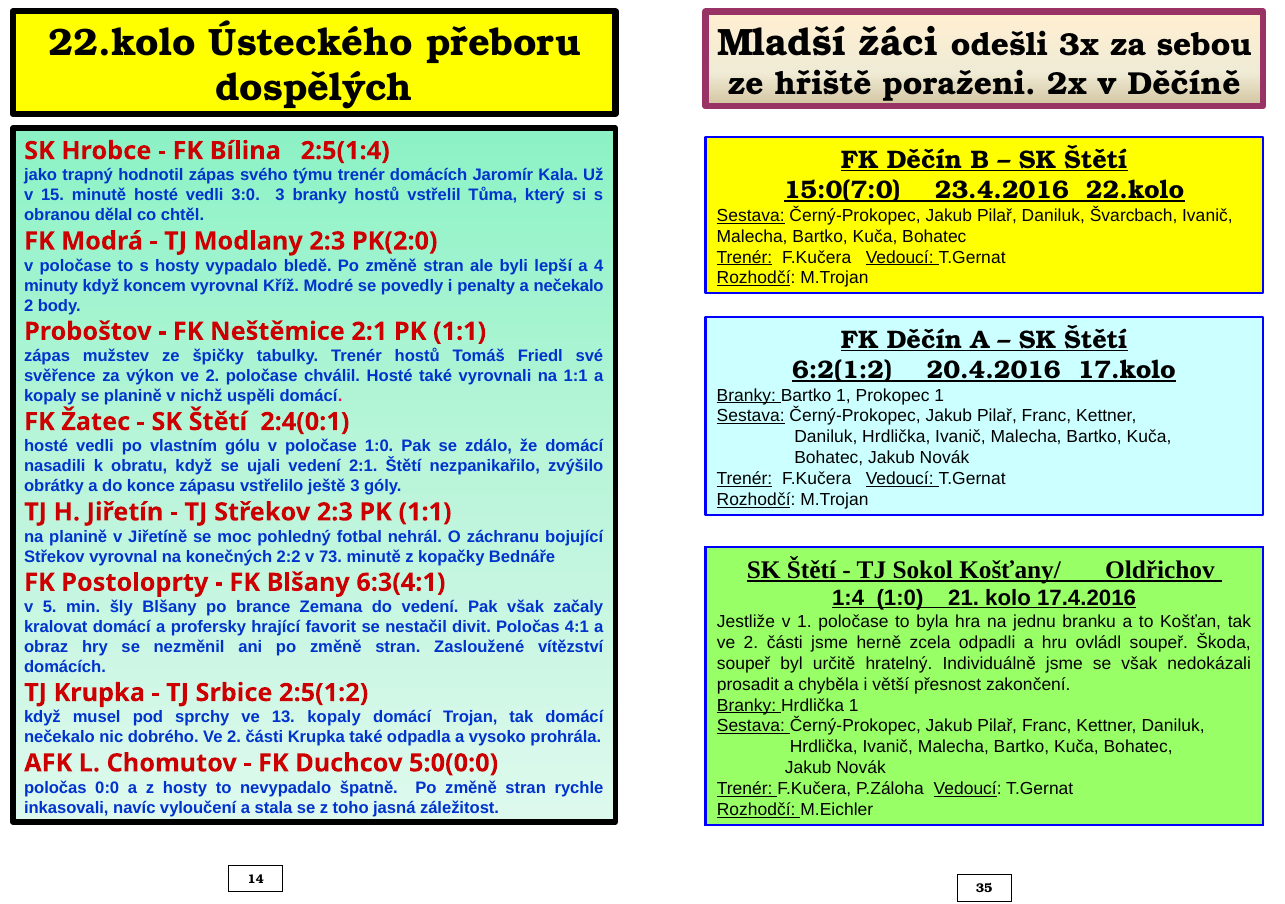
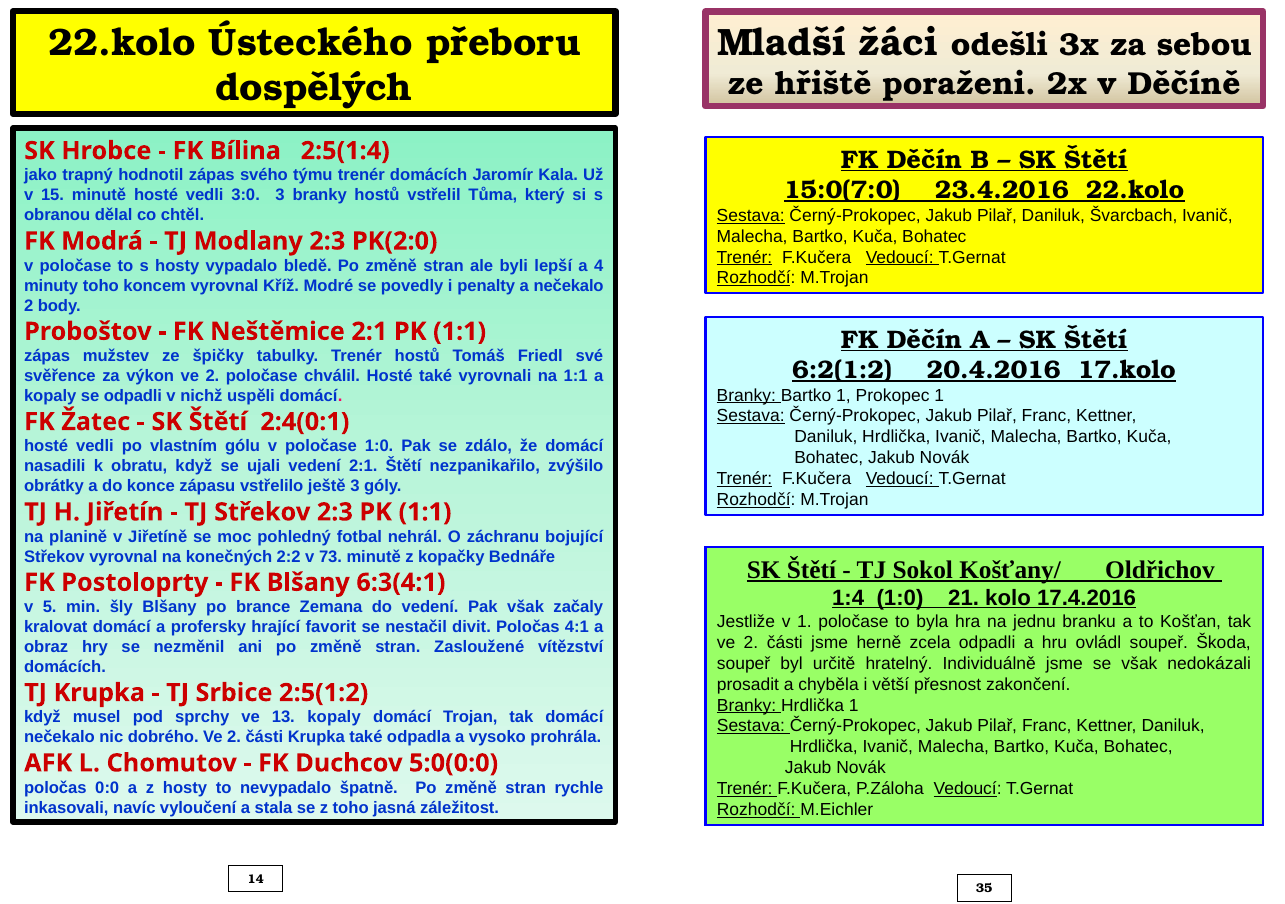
minuty když: když -> toho
se planině: planině -> odpadli
